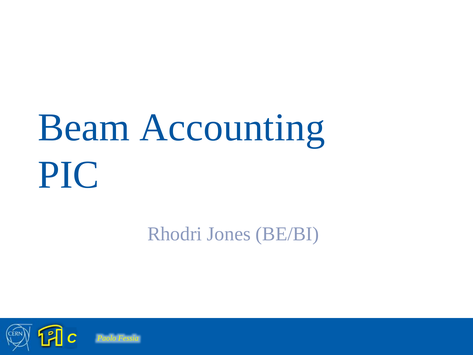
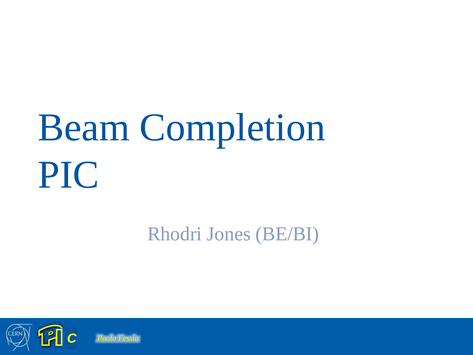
Accounting: Accounting -> Completion
